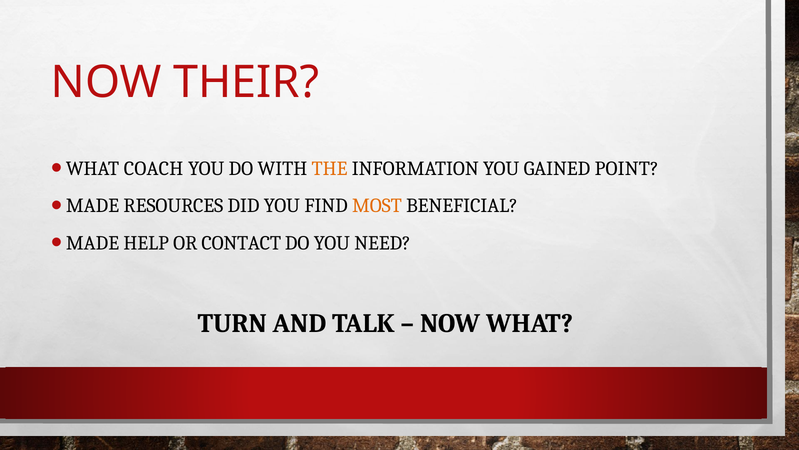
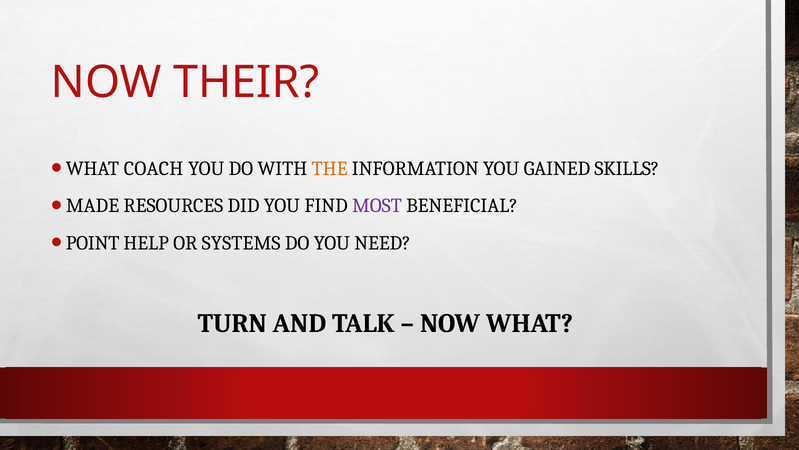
POINT: POINT -> SKILLS
MOST colour: orange -> purple
MADE at (92, 243): MADE -> POINT
CONTACT: CONTACT -> SYSTEMS
